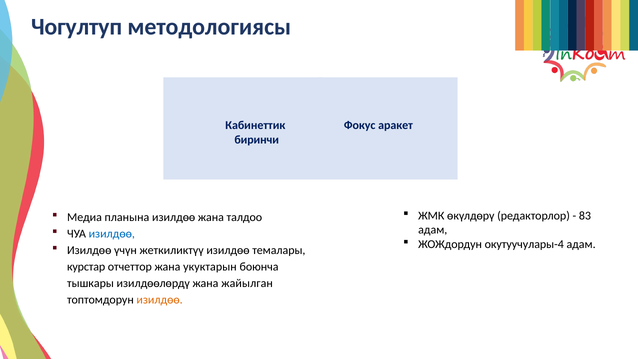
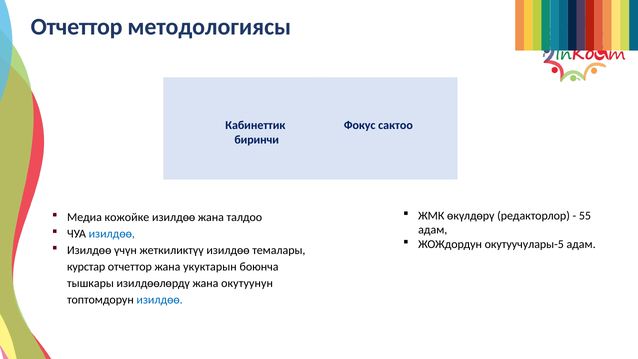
Чогултуп at (77, 27): Чогултуп -> Отчеттор
аракет: аракет -> сактоо
83: 83 -> 55
планына: планына -> кожойке
окутуучулары-4: окутуучулары-4 -> окутуучулары-5
жайылган: жайылган -> окутуунун
изилдөө at (160, 300) colour: orange -> blue
